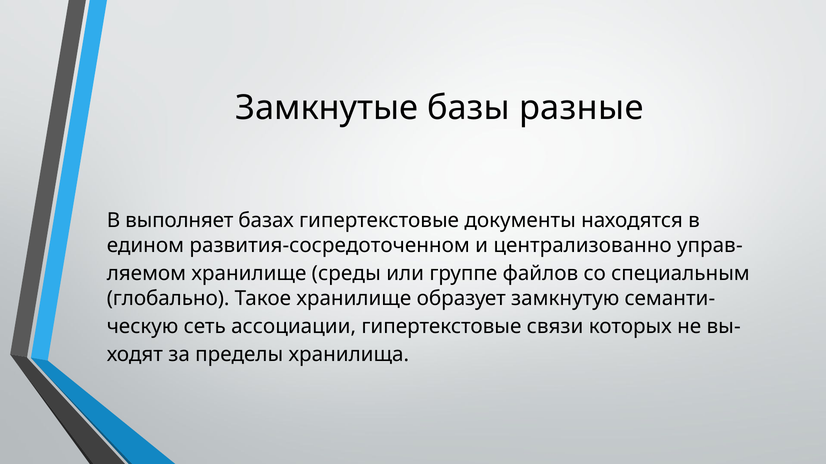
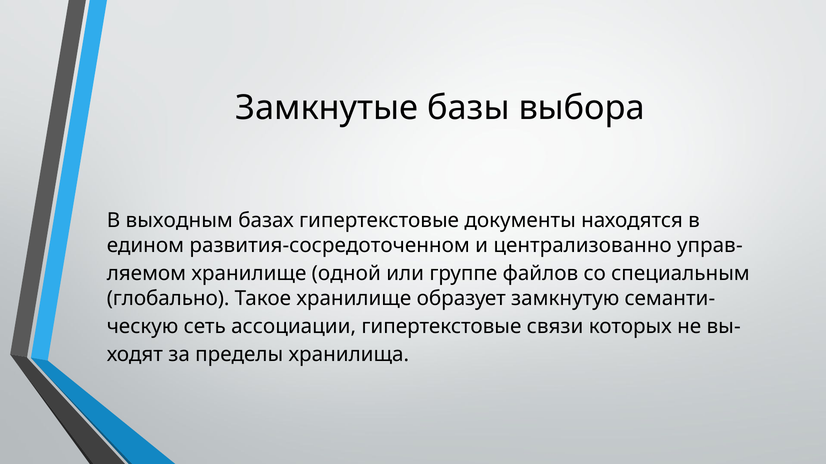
разные: разные -> выбора
выполняет: выполняет -> выходным
среды: среды -> одной
